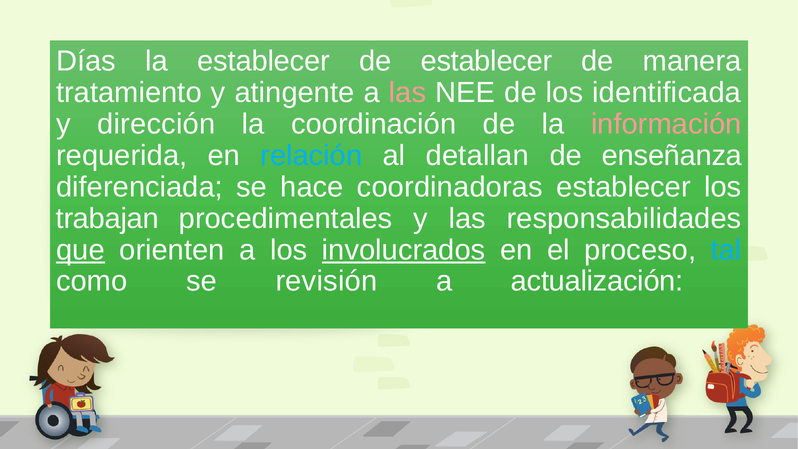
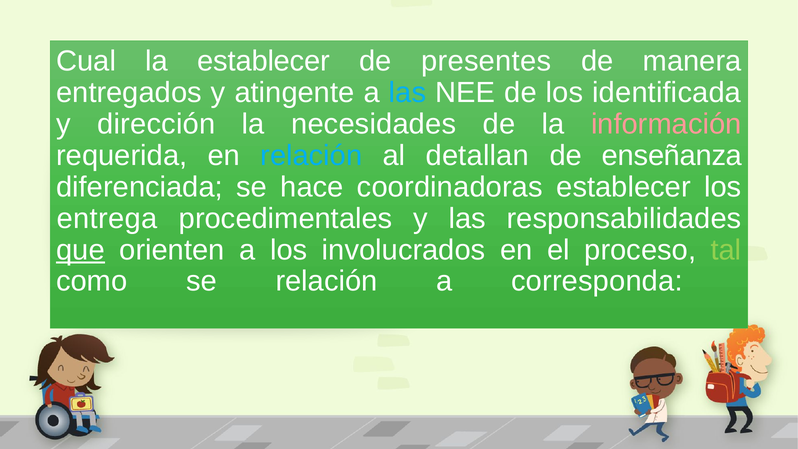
Días: Días -> Cual
de establecer: establecer -> presentes
tratamiento: tratamiento -> entregados
las at (408, 93) colour: pink -> light blue
coordinación: coordinación -> necesidades
trabajan: trabajan -> entrega
involucrados underline: present -> none
tal colour: light blue -> light green
se revisión: revisión -> relación
actualización: actualización -> corresponda
